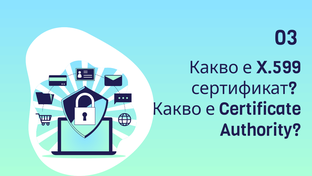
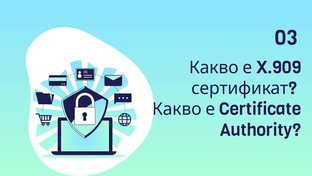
X.599: X.599 -> X.909
